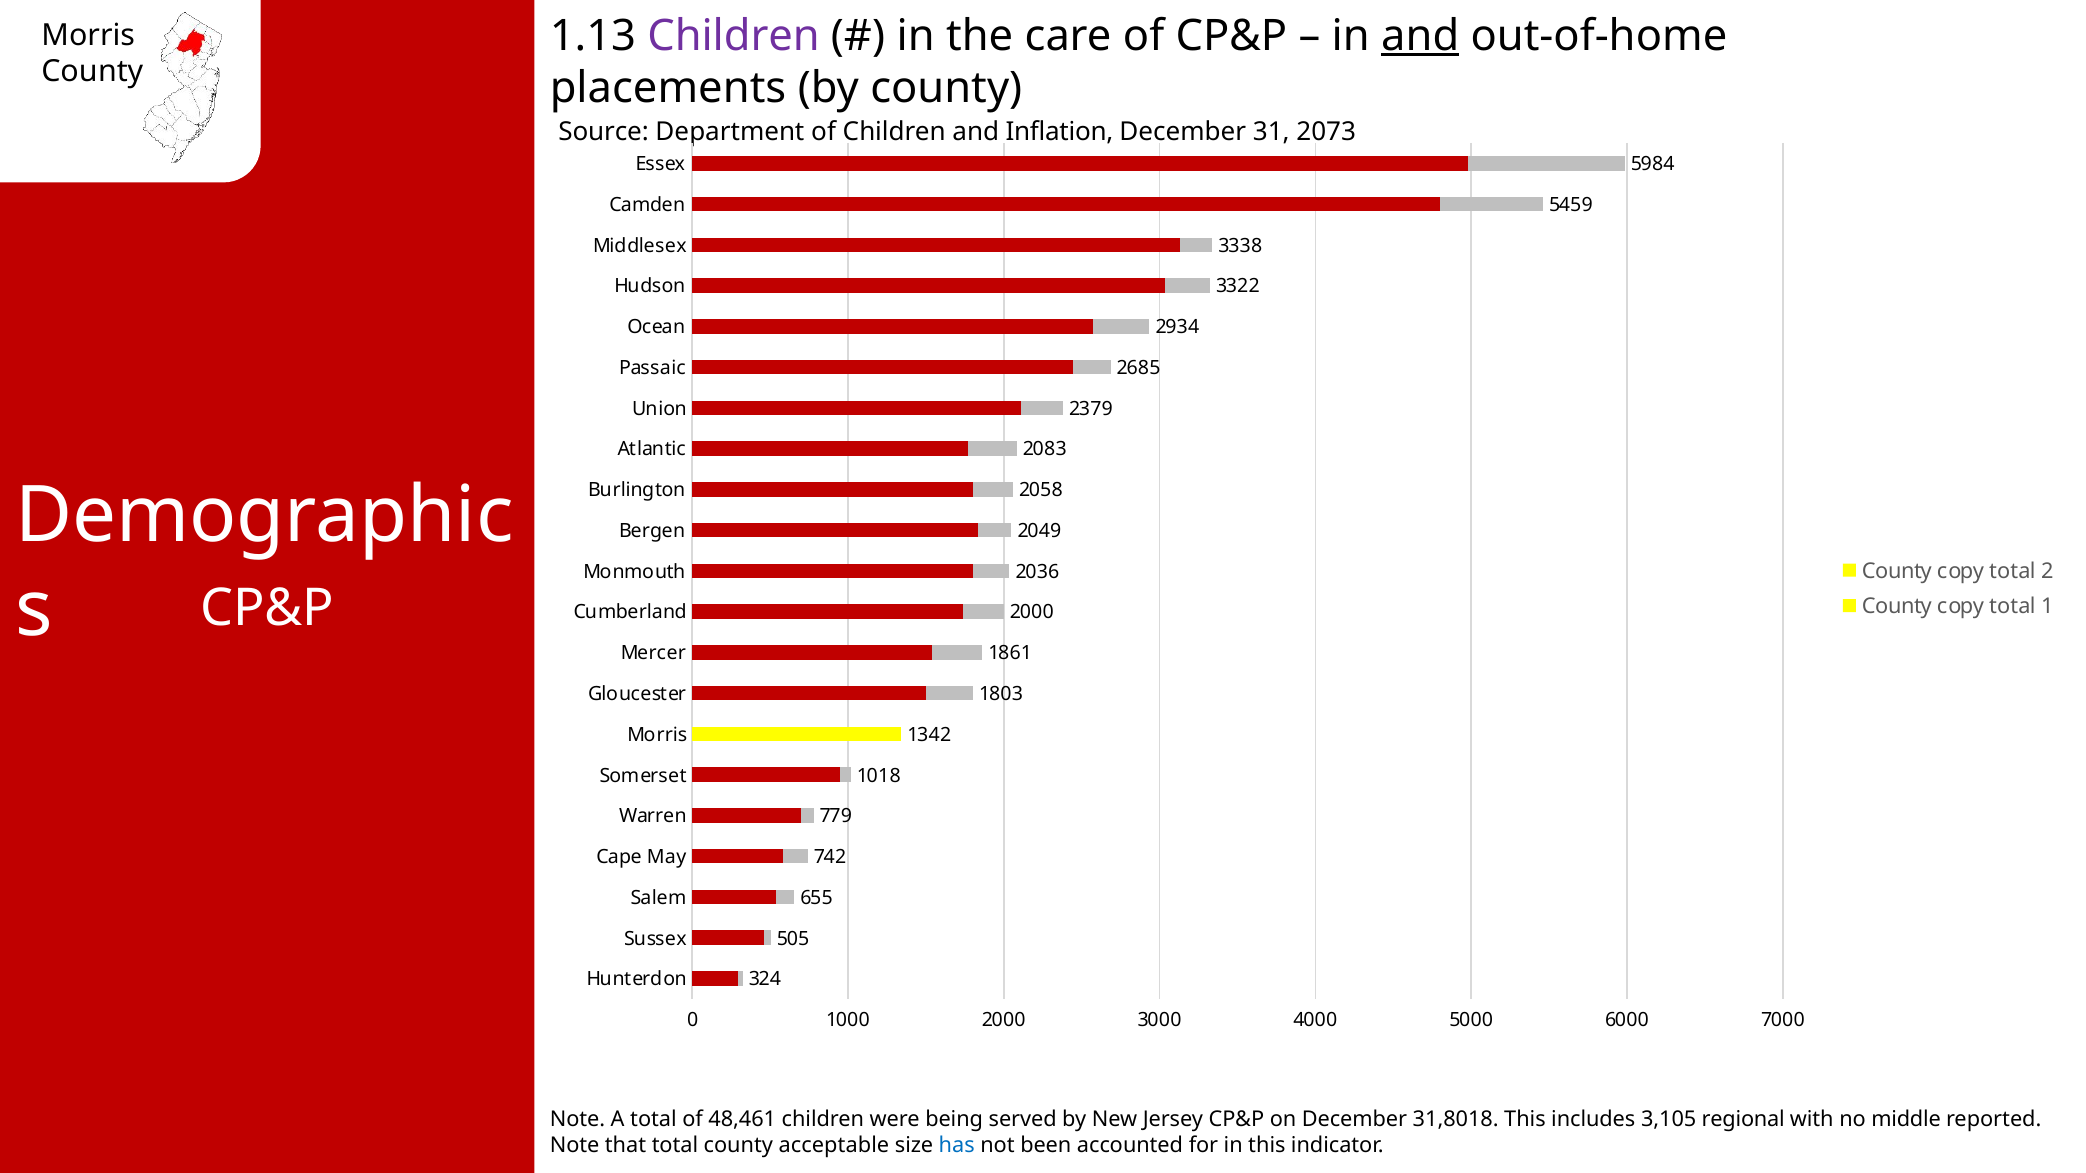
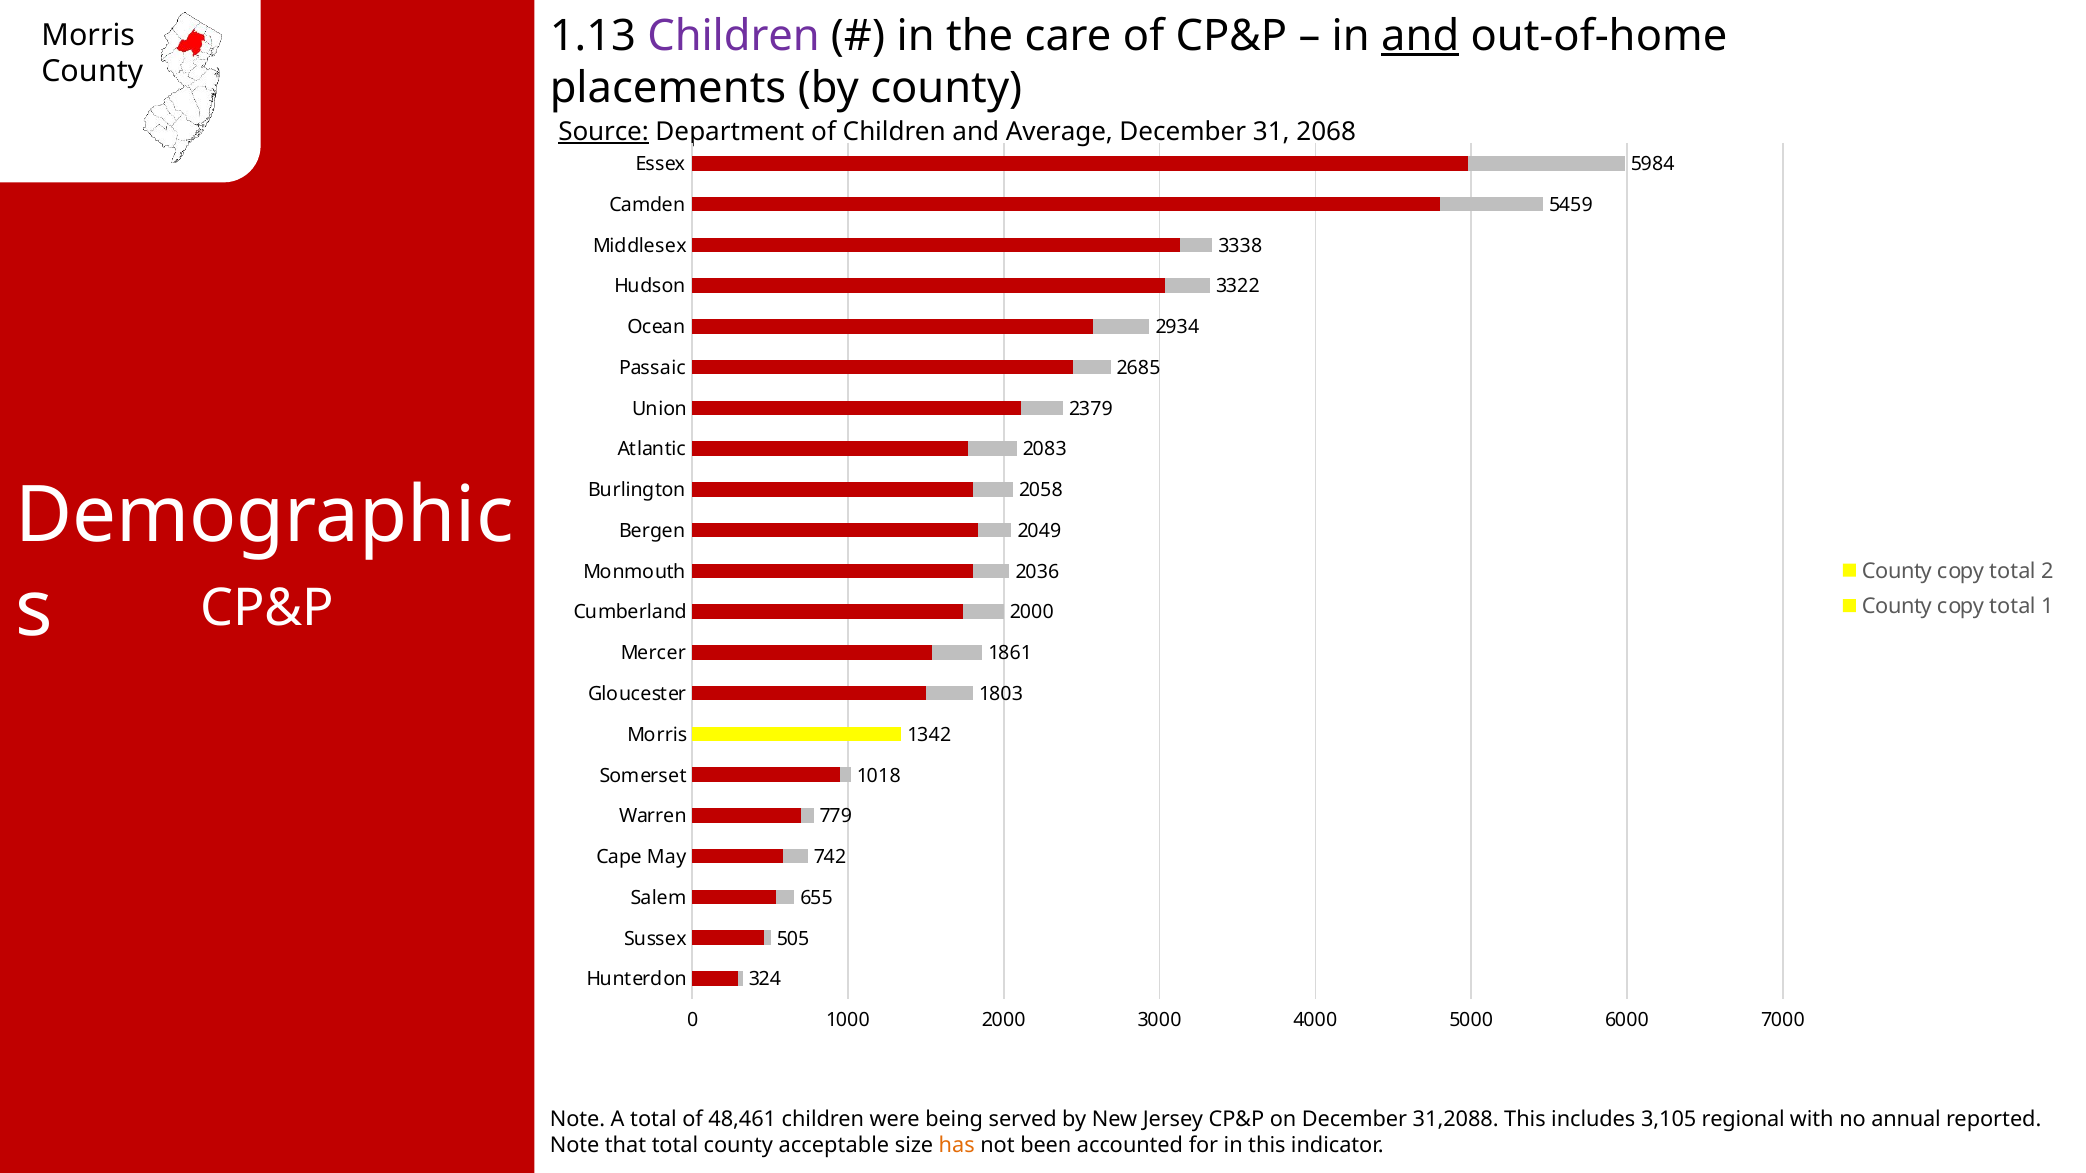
Source underline: none -> present
Inflation: Inflation -> Average
2073: 2073 -> 2068
31,8018: 31,8018 -> 31,2088
middle: middle -> annual
has colour: blue -> orange
